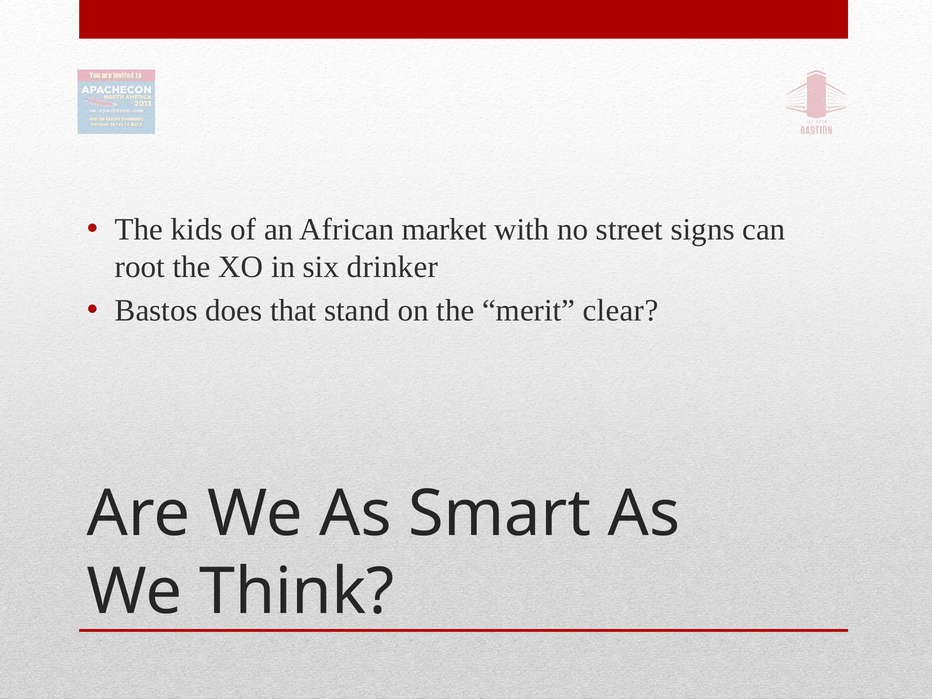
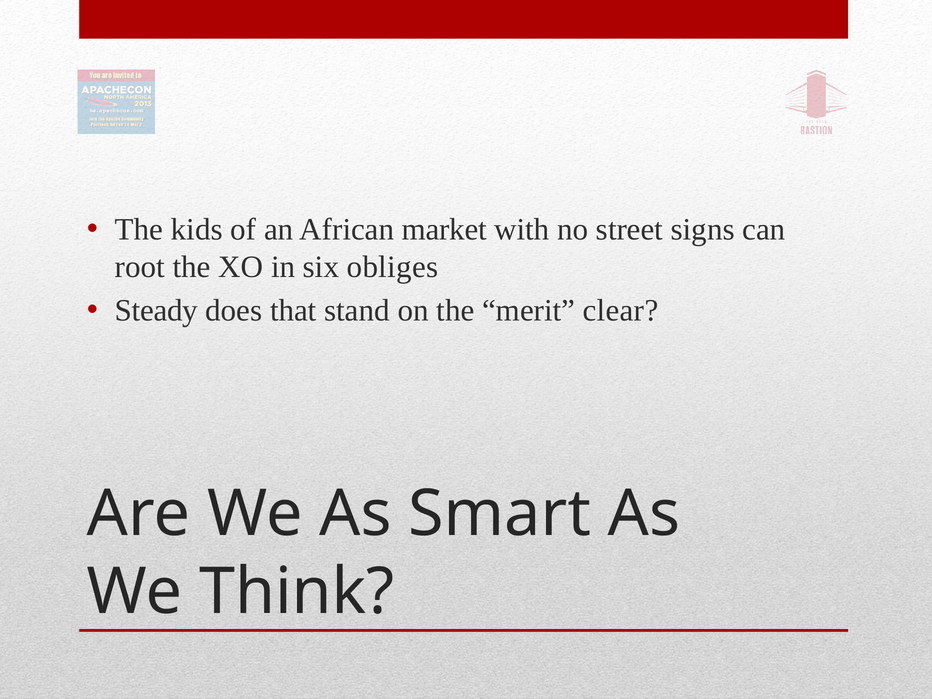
drinker: drinker -> obliges
Bastos: Bastos -> Steady
